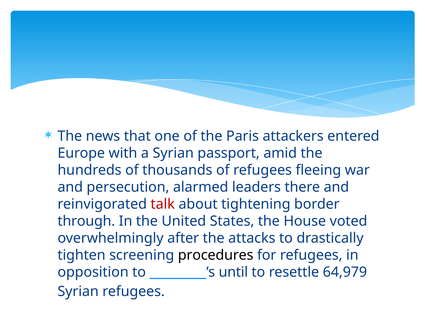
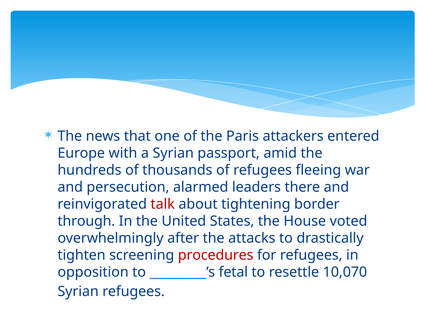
procedures colour: black -> red
until: until -> fetal
64,979: 64,979 -> 10,070
